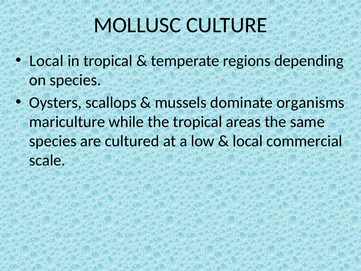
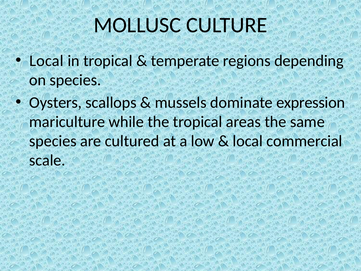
organisms: organisms -> expression
